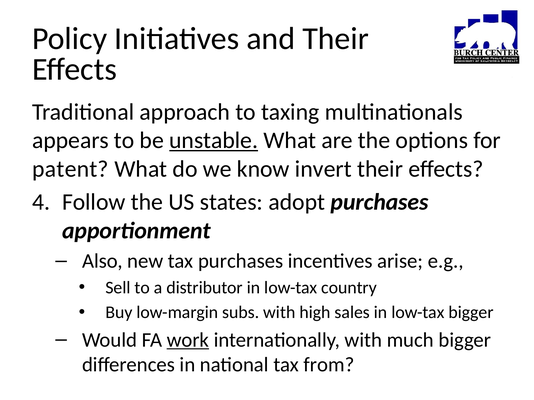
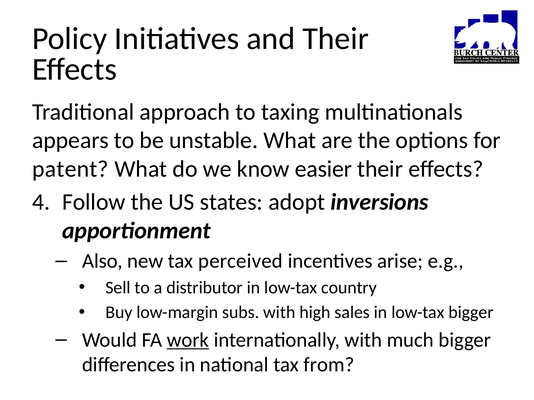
unstable underline: present -> none
invert: invert -> easier
adopt purchases: purchases -> inversions
tax purchases: purchases -> perceived
